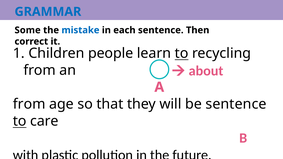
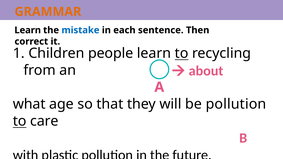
GRAMMAR colour: blue -> orange
Some at (28, 30): Some -> Learn
from at (29, 104): from -> what
be sentence: sentence -> pollution
